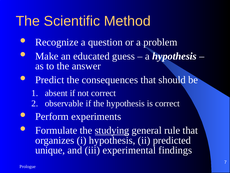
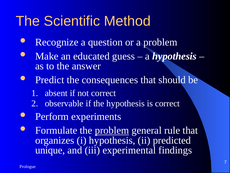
the studying: studying -> problem
